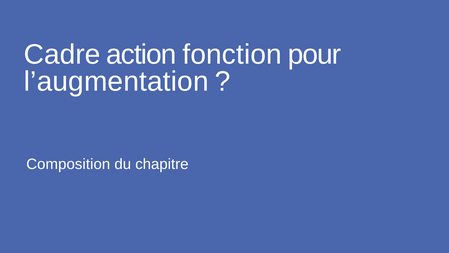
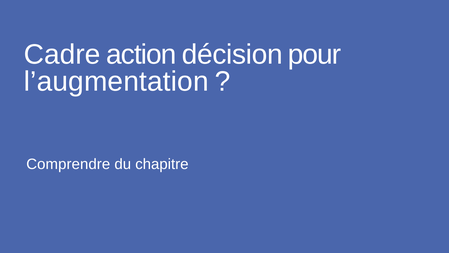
fonction: fonction -> décision
Composition: Composition -> Comprendre
